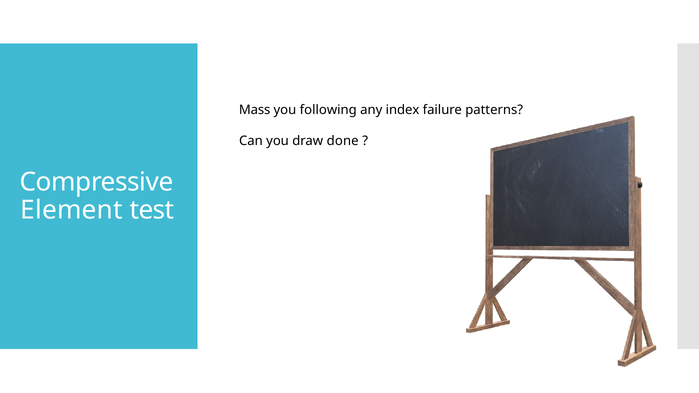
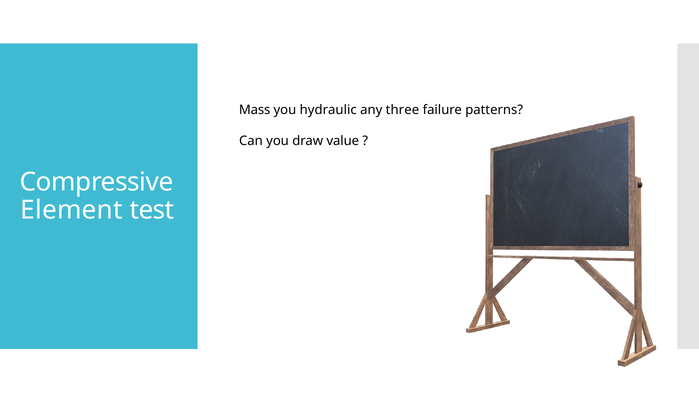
following: following -> hydraulic
index: index -> three
done: done -> value
